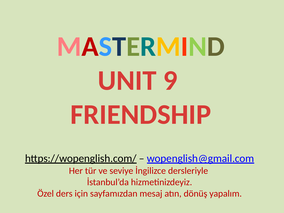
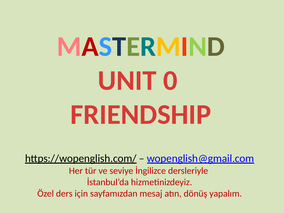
9: 9 -> 0
